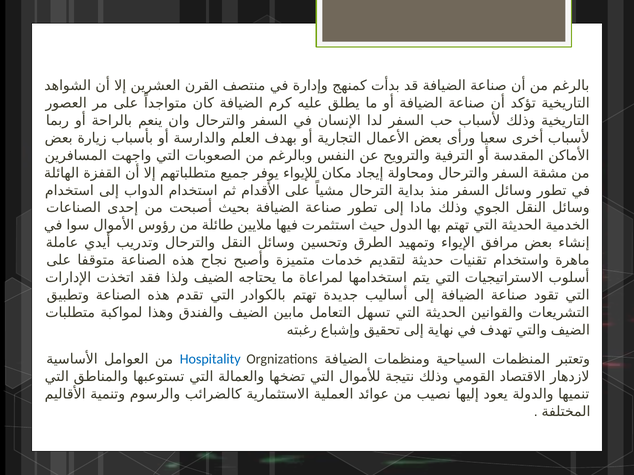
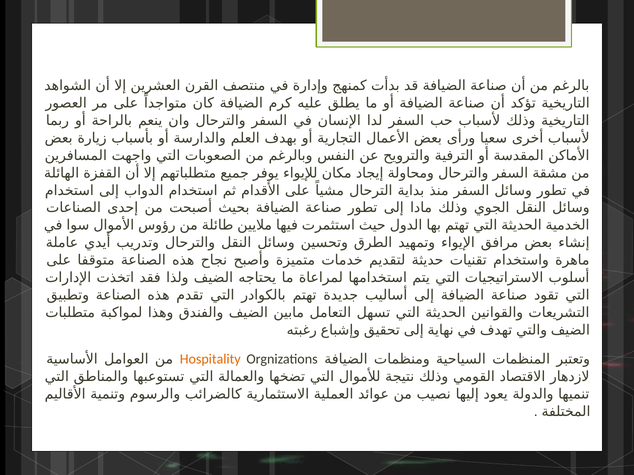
Hospitality colour: blue -> orange
